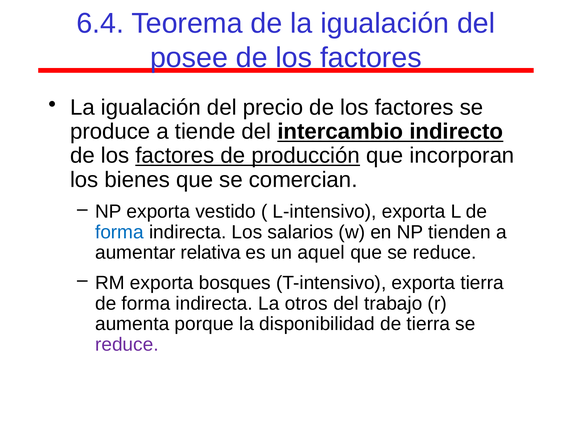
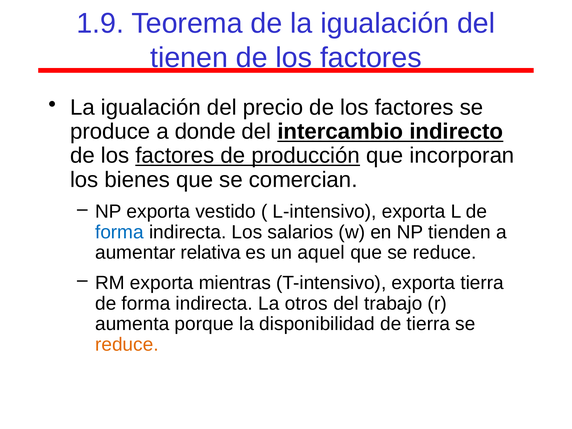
6.4: 6.4 -> 1.9
posee: posee -> tienen
tiende: tiende -> donde
bosques: bosques -> mientras
reduce at (127, 345) colour: purple -> orange
